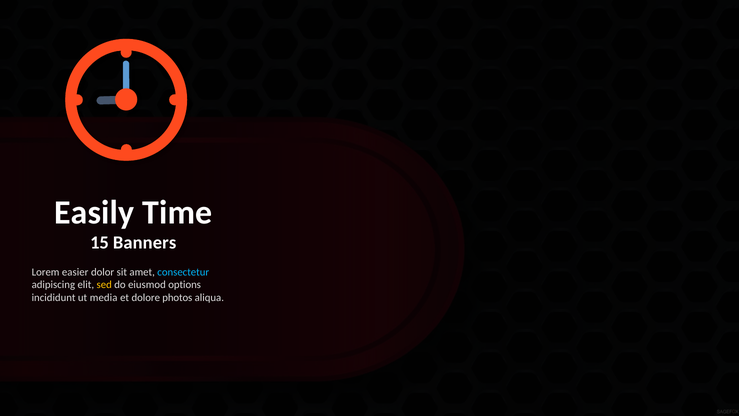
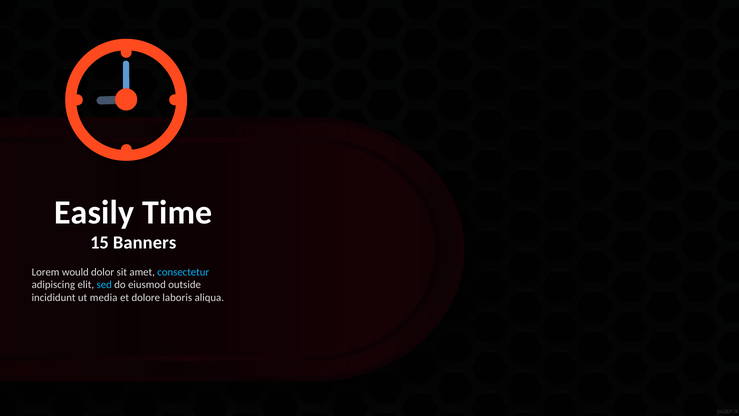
easier: easier -> would
sed colour: yellow -> light blue
options: options -> outside
photos: photos -> laboris
